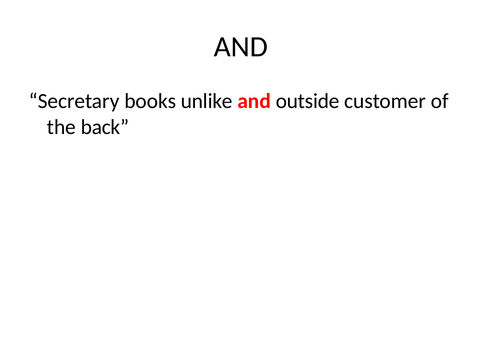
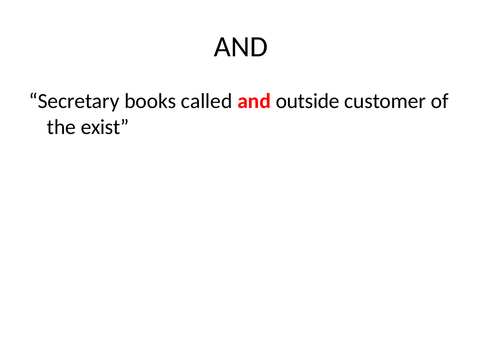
unlike: unlike -> called
back: back -> exist
